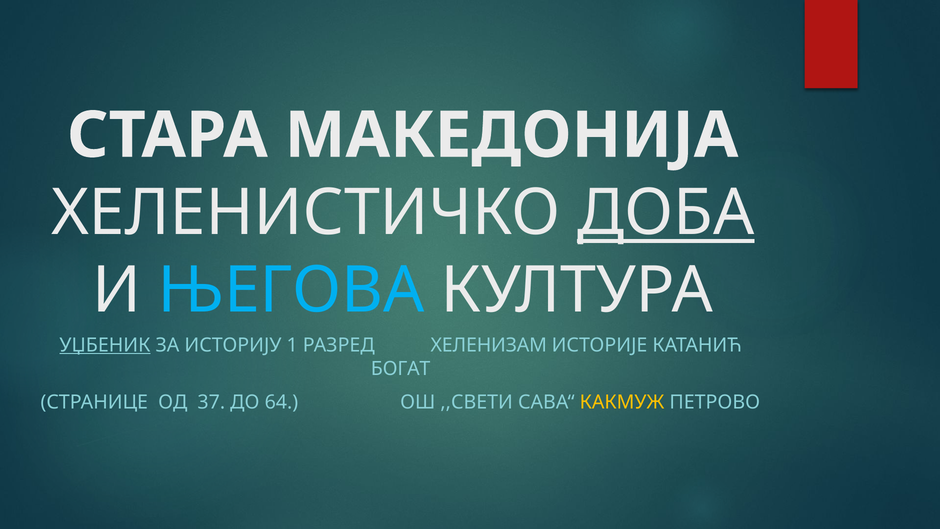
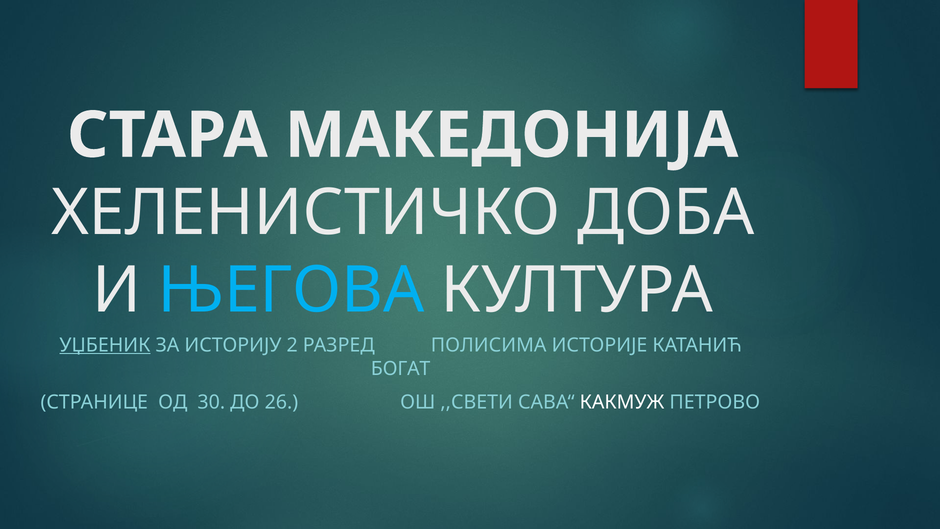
ДОБА underline: present -> none
1: 1 -> 2
ХЕЛЕНИЗАМ: ХЕЛЕНИЗАМ -> ПОЛИСИМА
37: 37 -> 30
64: 64 -> 26
КАКМУЖ colour: yellow -> white
